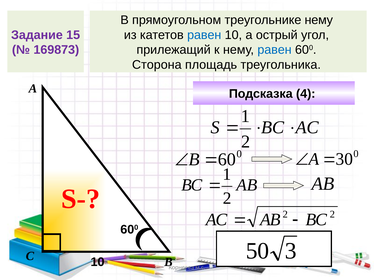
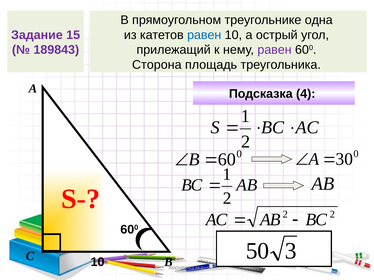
треугольнике нему: нему -> одна
169873: 169873 -> 189843
равен at (275, 50) colour: blue -> purple
